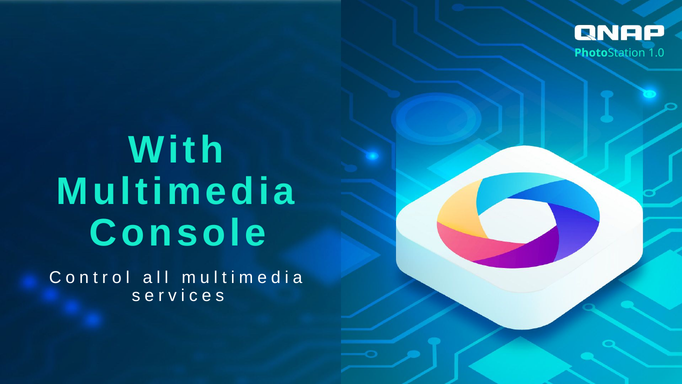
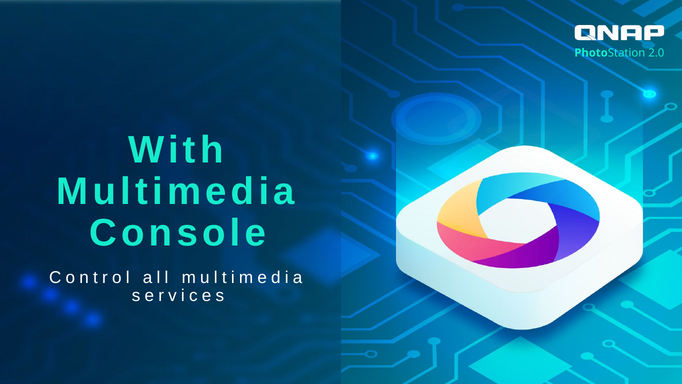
1.0: 1.0 -> 2.0
